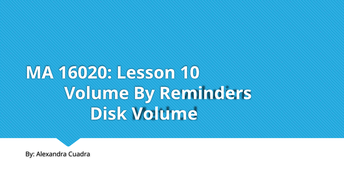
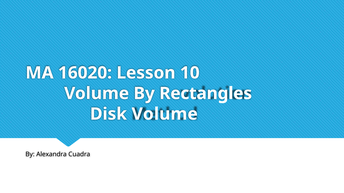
Reminders: Reminders -> Rectangles
